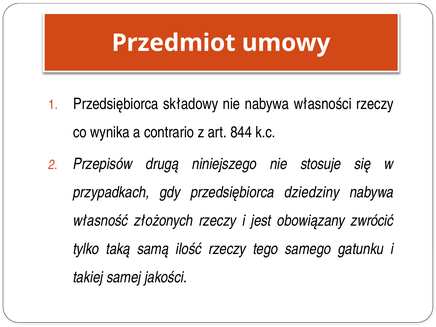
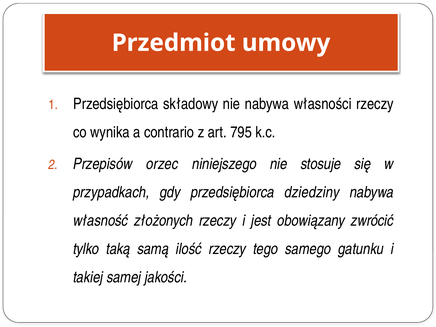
844: 844 -> 795
drugą: drugą -> orzec
